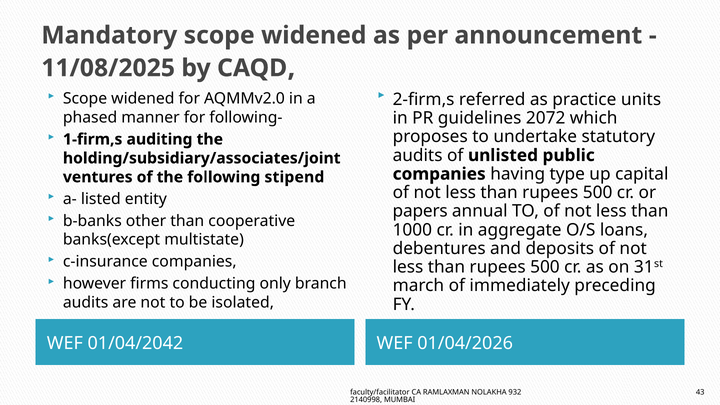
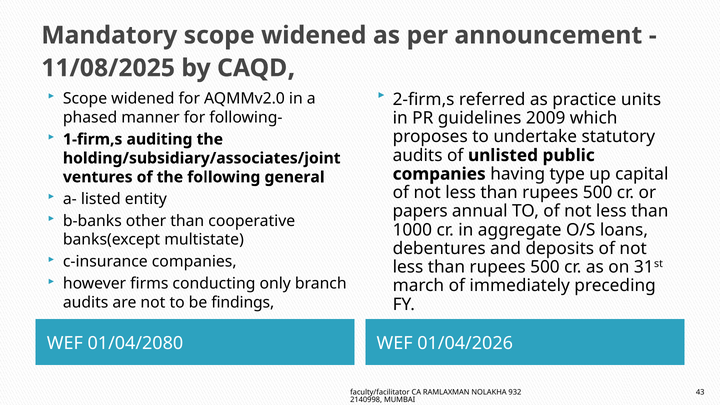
2072: 2072 -> 2009
stipend: stipend -> general
isolated: isolated -> findings
01/04/2042: 01/04/2042 -> 01/04/2080
